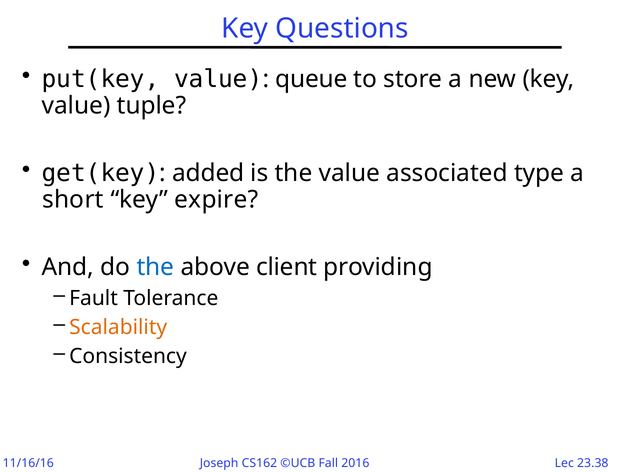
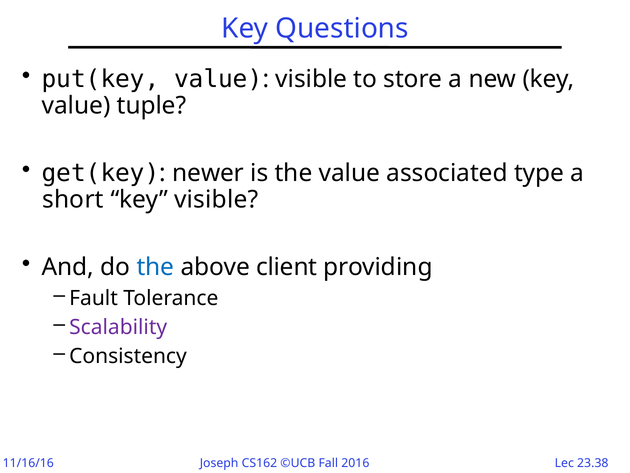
queue at (311, 79): queue -> visible
added: added -> newer
key expire: expire -> visible
Scalability colour: orange -> purple
